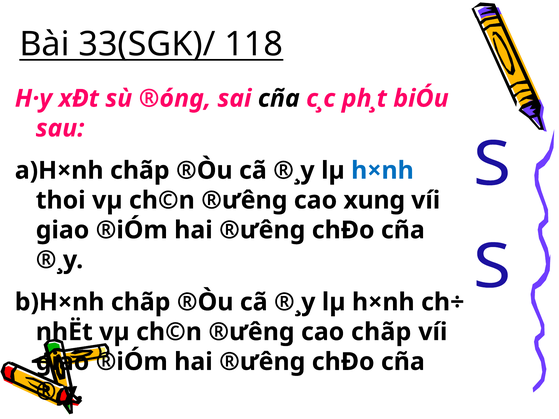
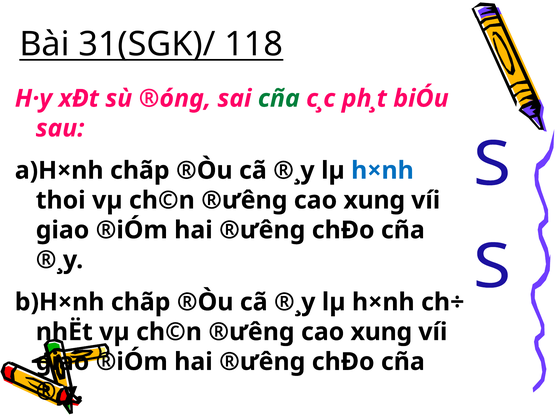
33(SGK)/: 33(SGK)/ -> 31(SGK)/
cña at (279, 99) colour: black -> green
chãp at (381, 332): chãp -> xung
